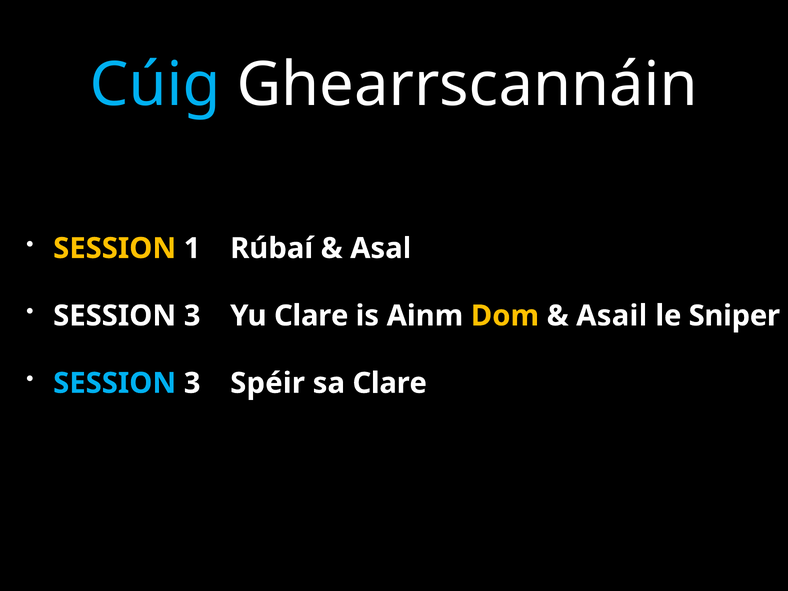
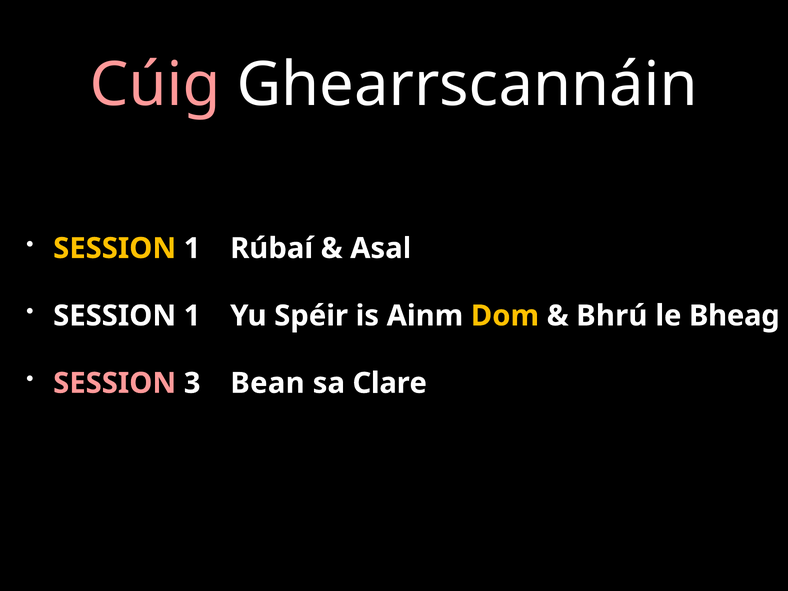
Cúig colour: light blue -> pink
3 at (192, 316): 3 -> 1
Yu Clare: Clare -> Spéir
Asail: Asail -> Bhrú
Sniper: Sniper -> Bheag
SESSION at (115, 383) colour: light blue -> pink
Spéir: Spéir -> Bean
